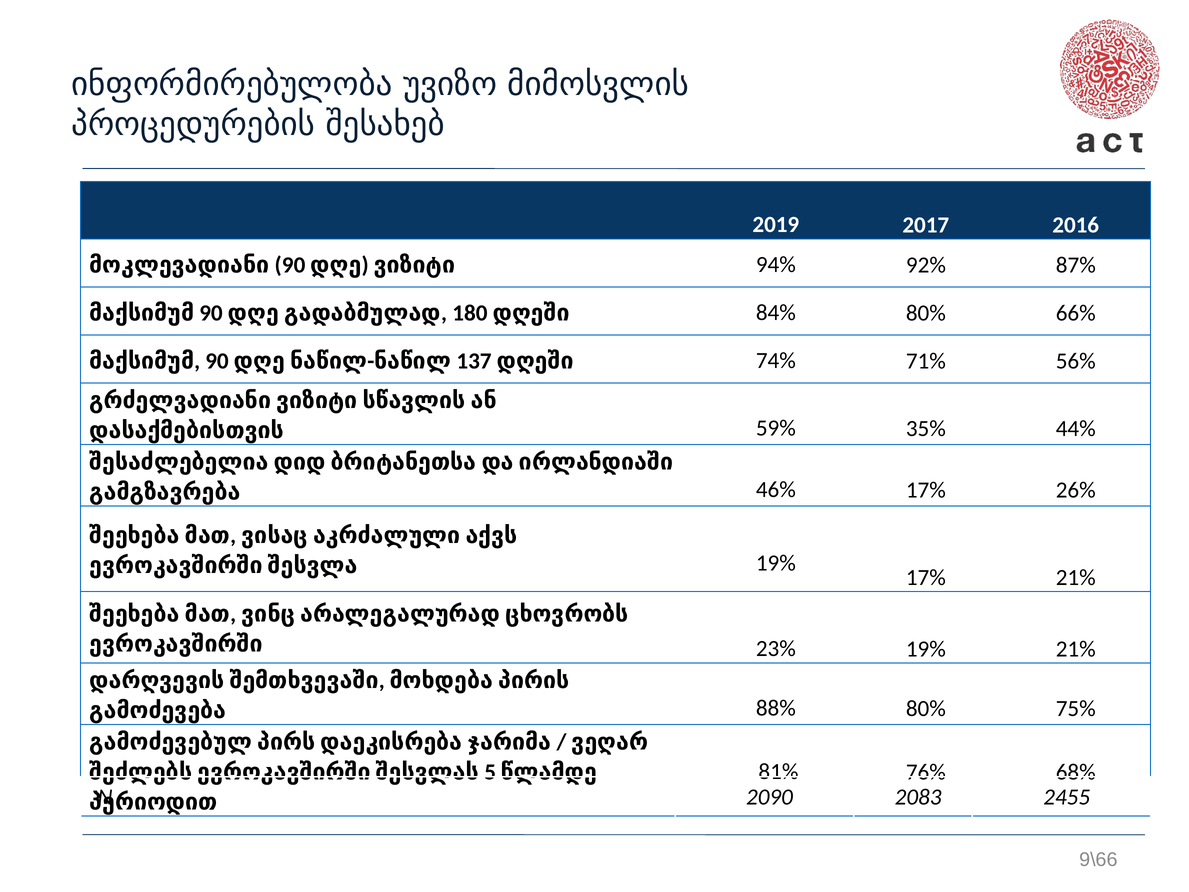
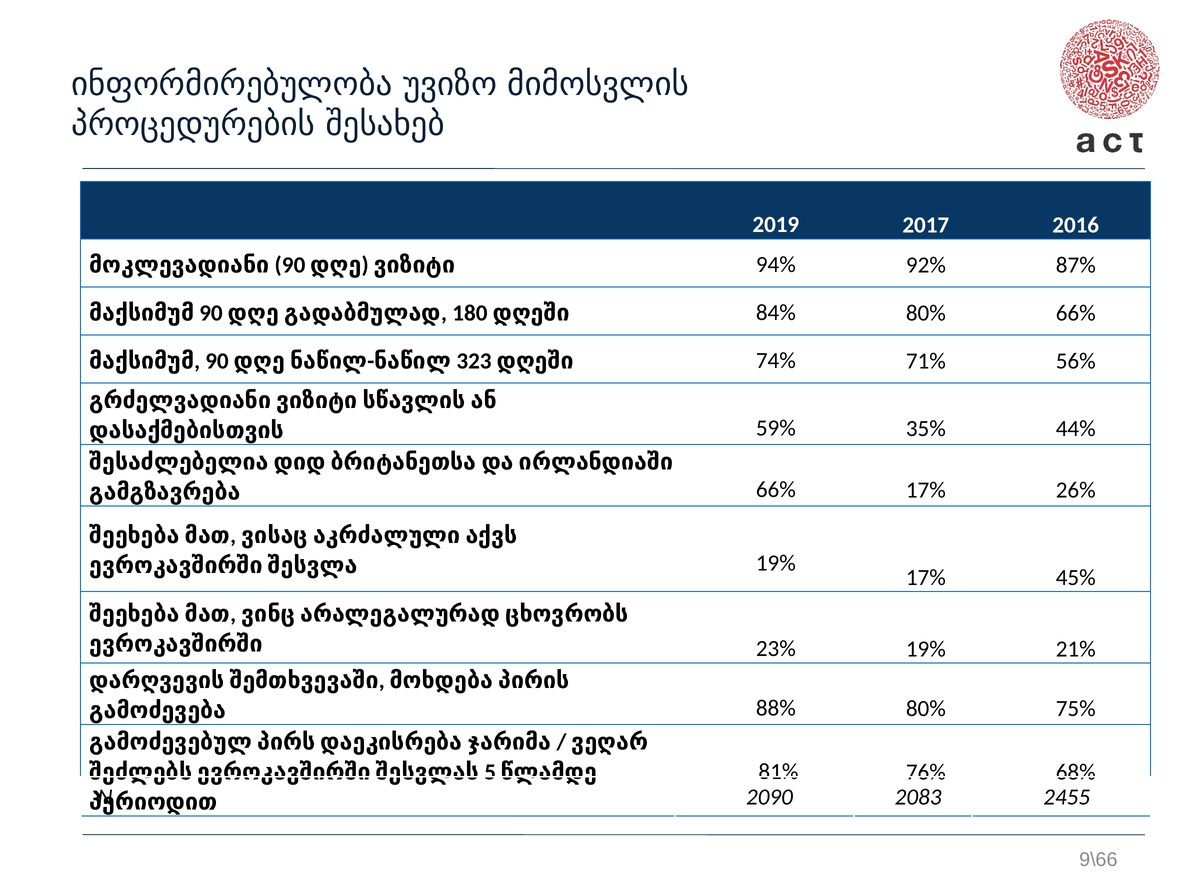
137: 137 -> 323
გამგზავრება 46%: 46% -> 66%
17% 21%: 21% -> 45%
